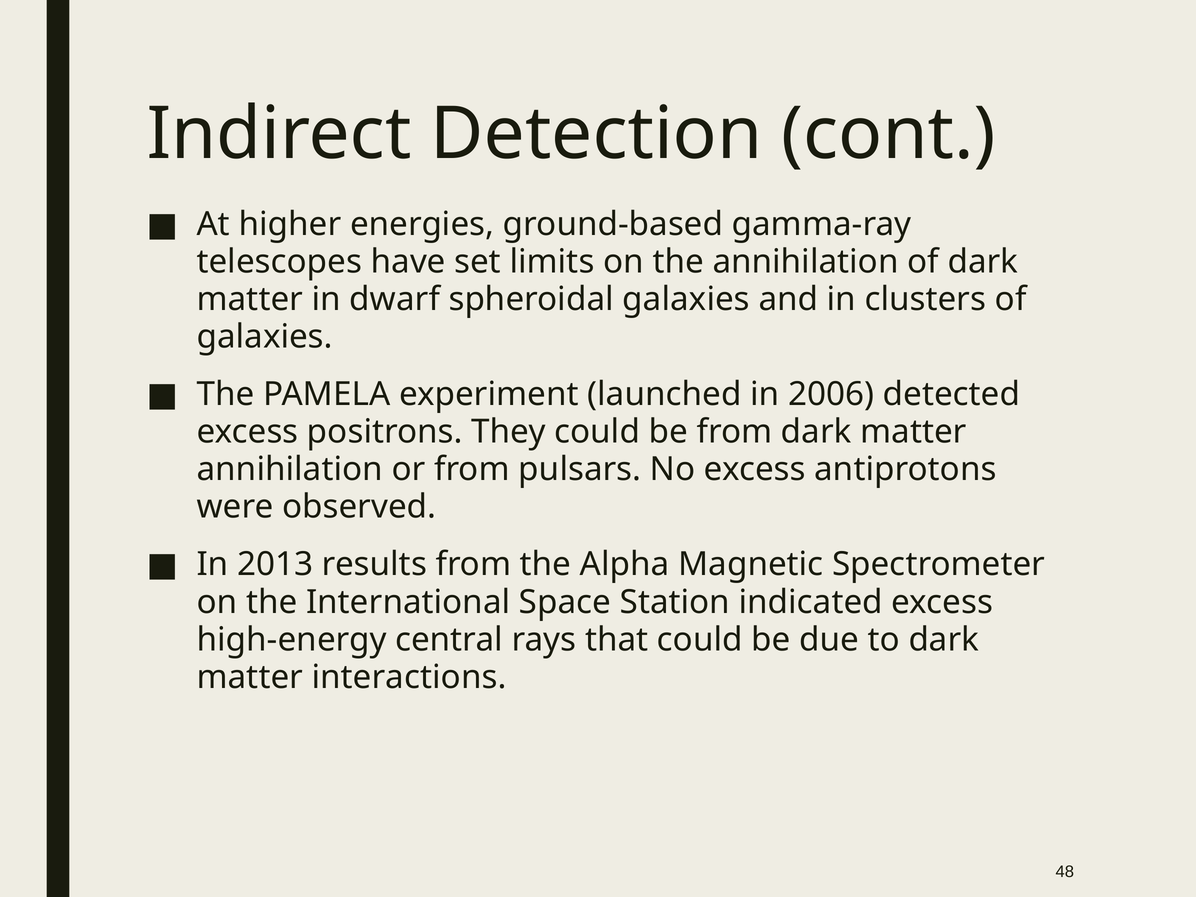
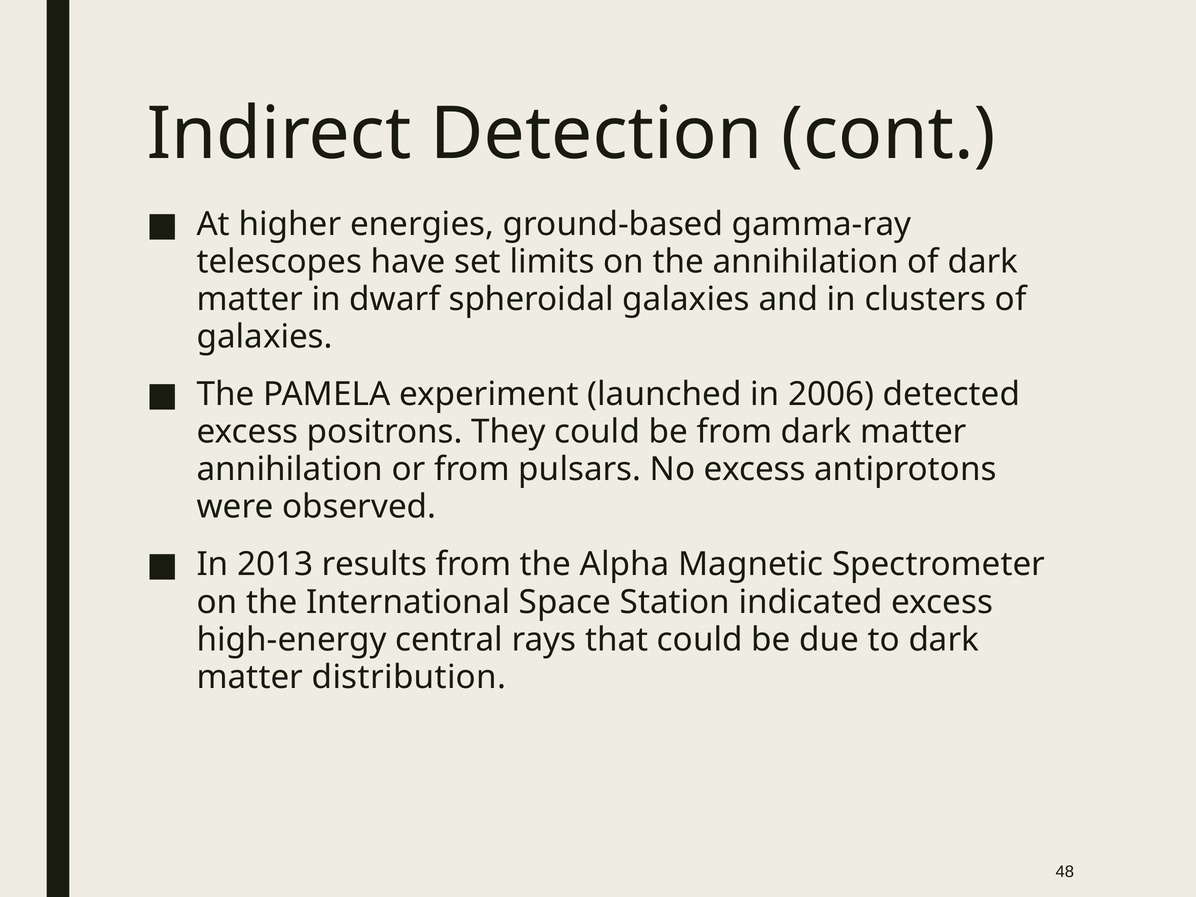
interactions: interactions -> distribution
